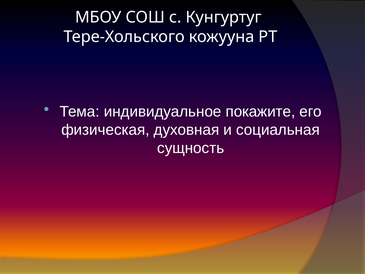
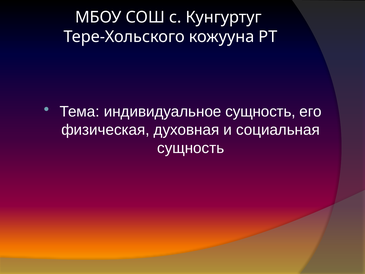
индивидуальное покажите: покажите -> сущность
